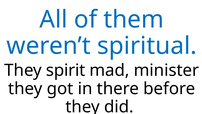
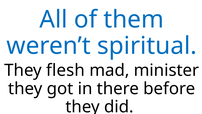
spirit: spirit -> flesh
